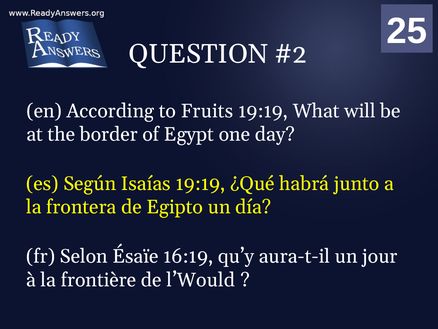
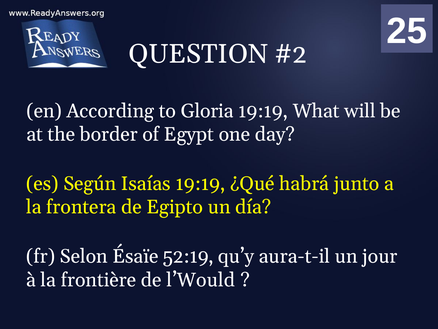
Fruits: Fruits -> Gloria
16:19: 16:19 -> 52:19
